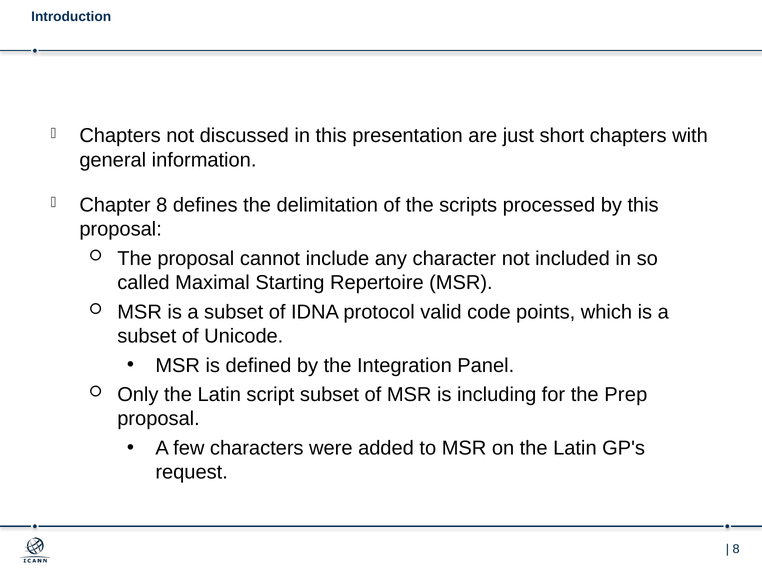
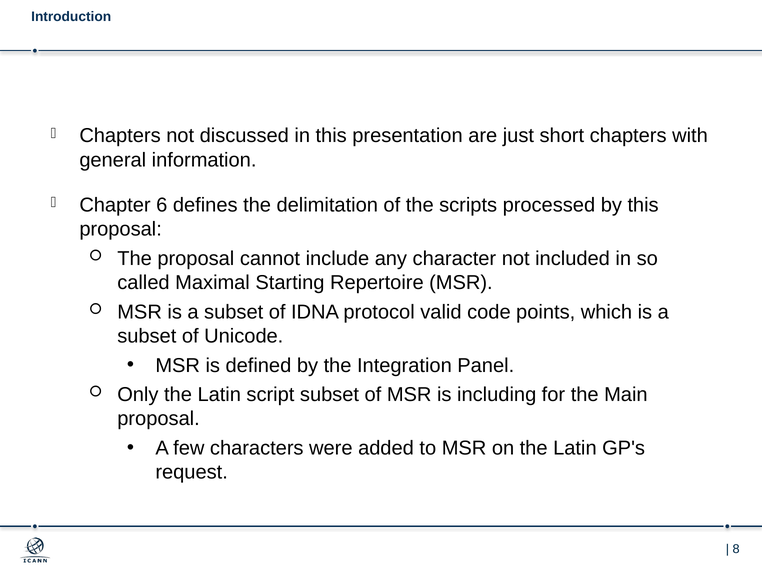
Chapter 8: 8 -> 6
Prep: Prep -> Main
